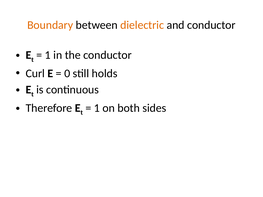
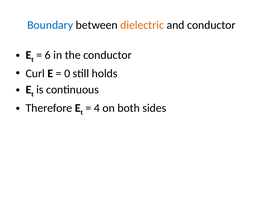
Boundary colour: orange -> blue
1 at (48, 55): 1 -> 6
1 at (97, 108): 1 -> 4
